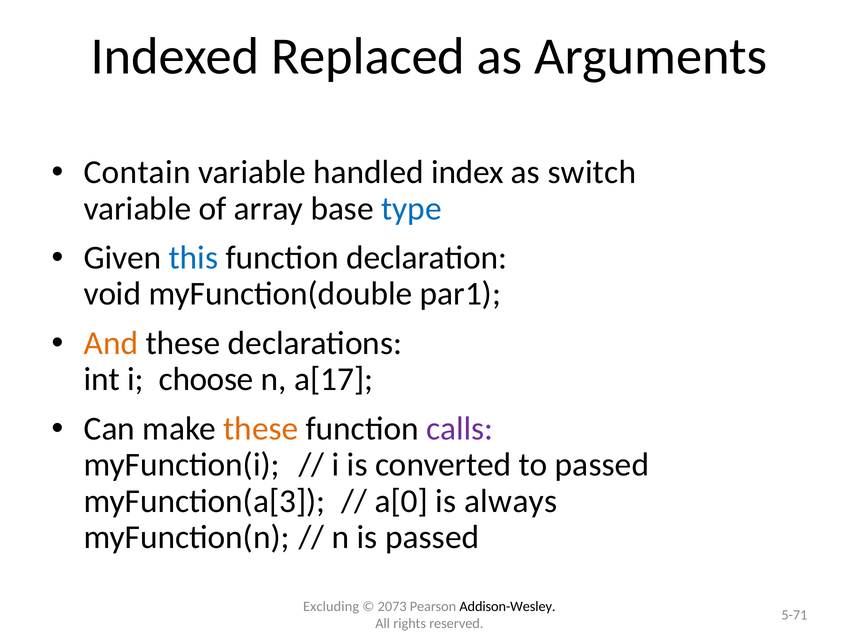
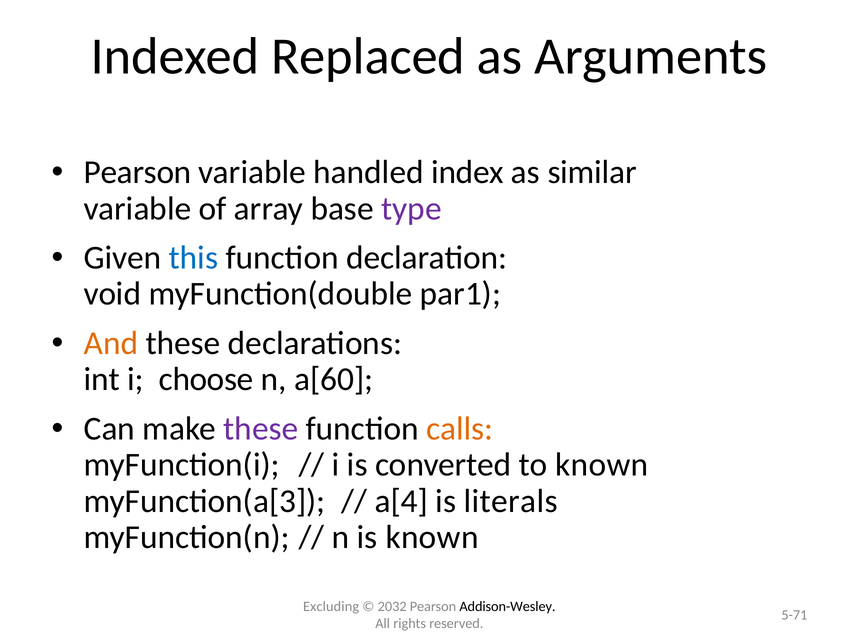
Contain at (137, 172): Contain -> Pearson
switch: switch -> similar
type colour: blue -> purple
a[17: a[17 -> a[60
these at (261, 429) colour: orange -> purple
calls colour: purple -> orange
to passed: passed -> known
a[0: a[0 -> a[4
always: always -> literals
is passed: passed -> known
2073: 2073 -> 2032
